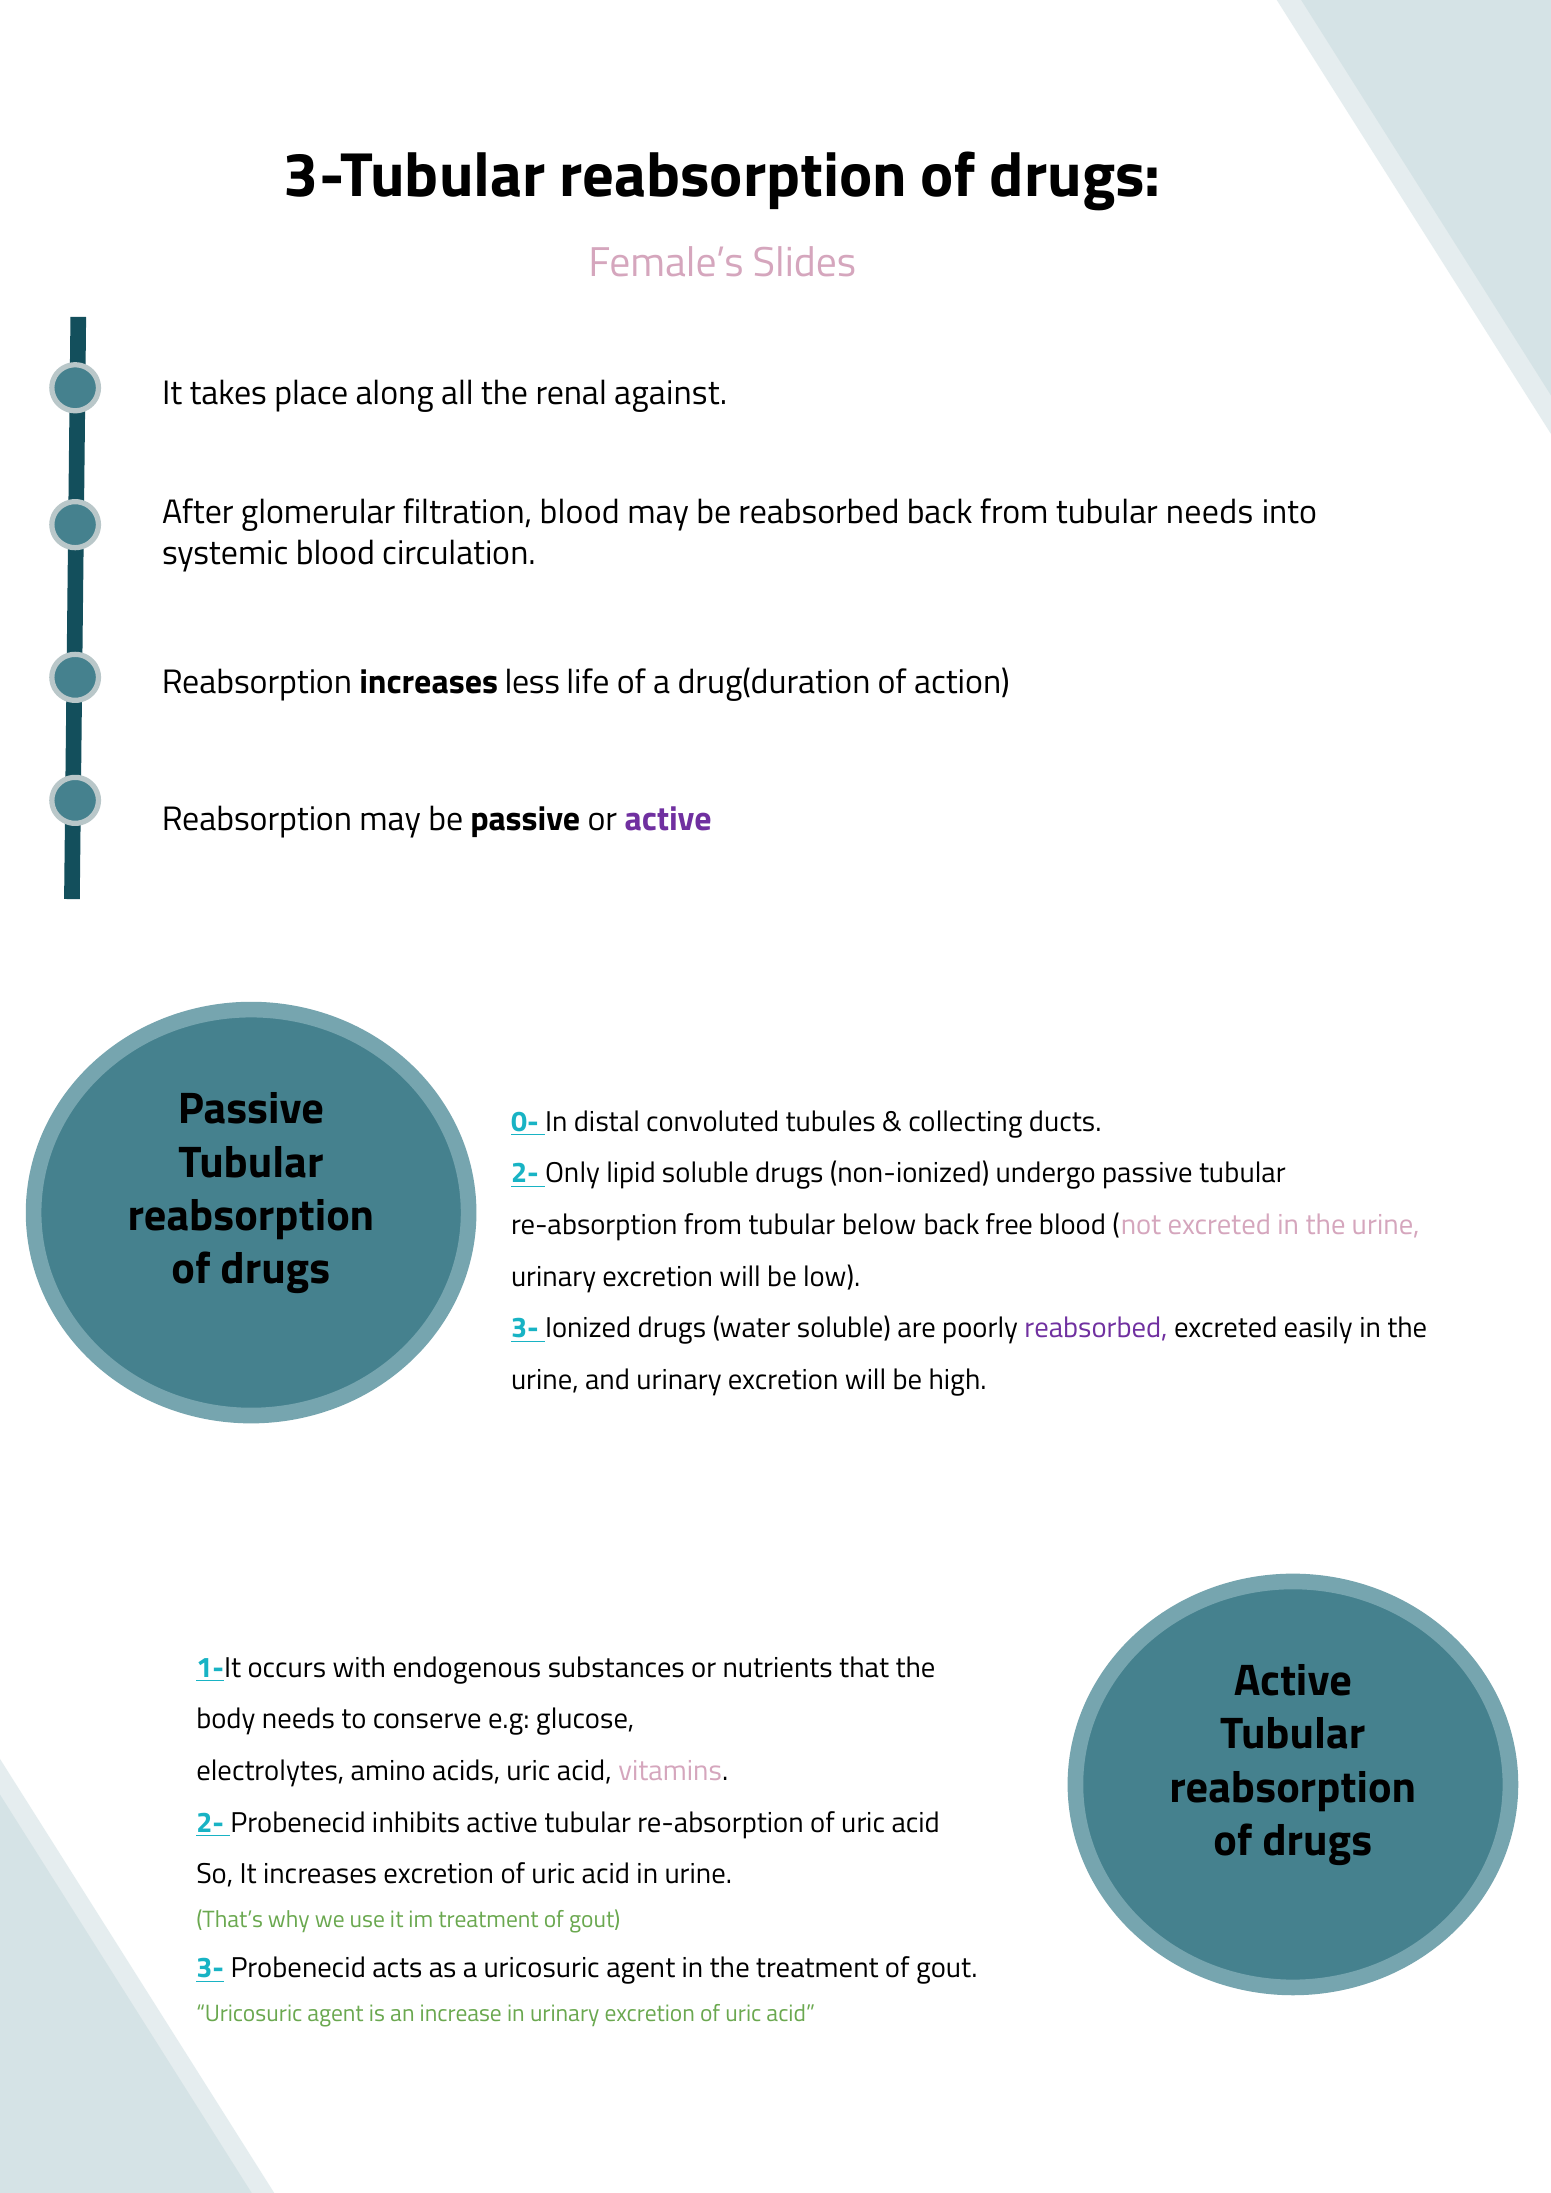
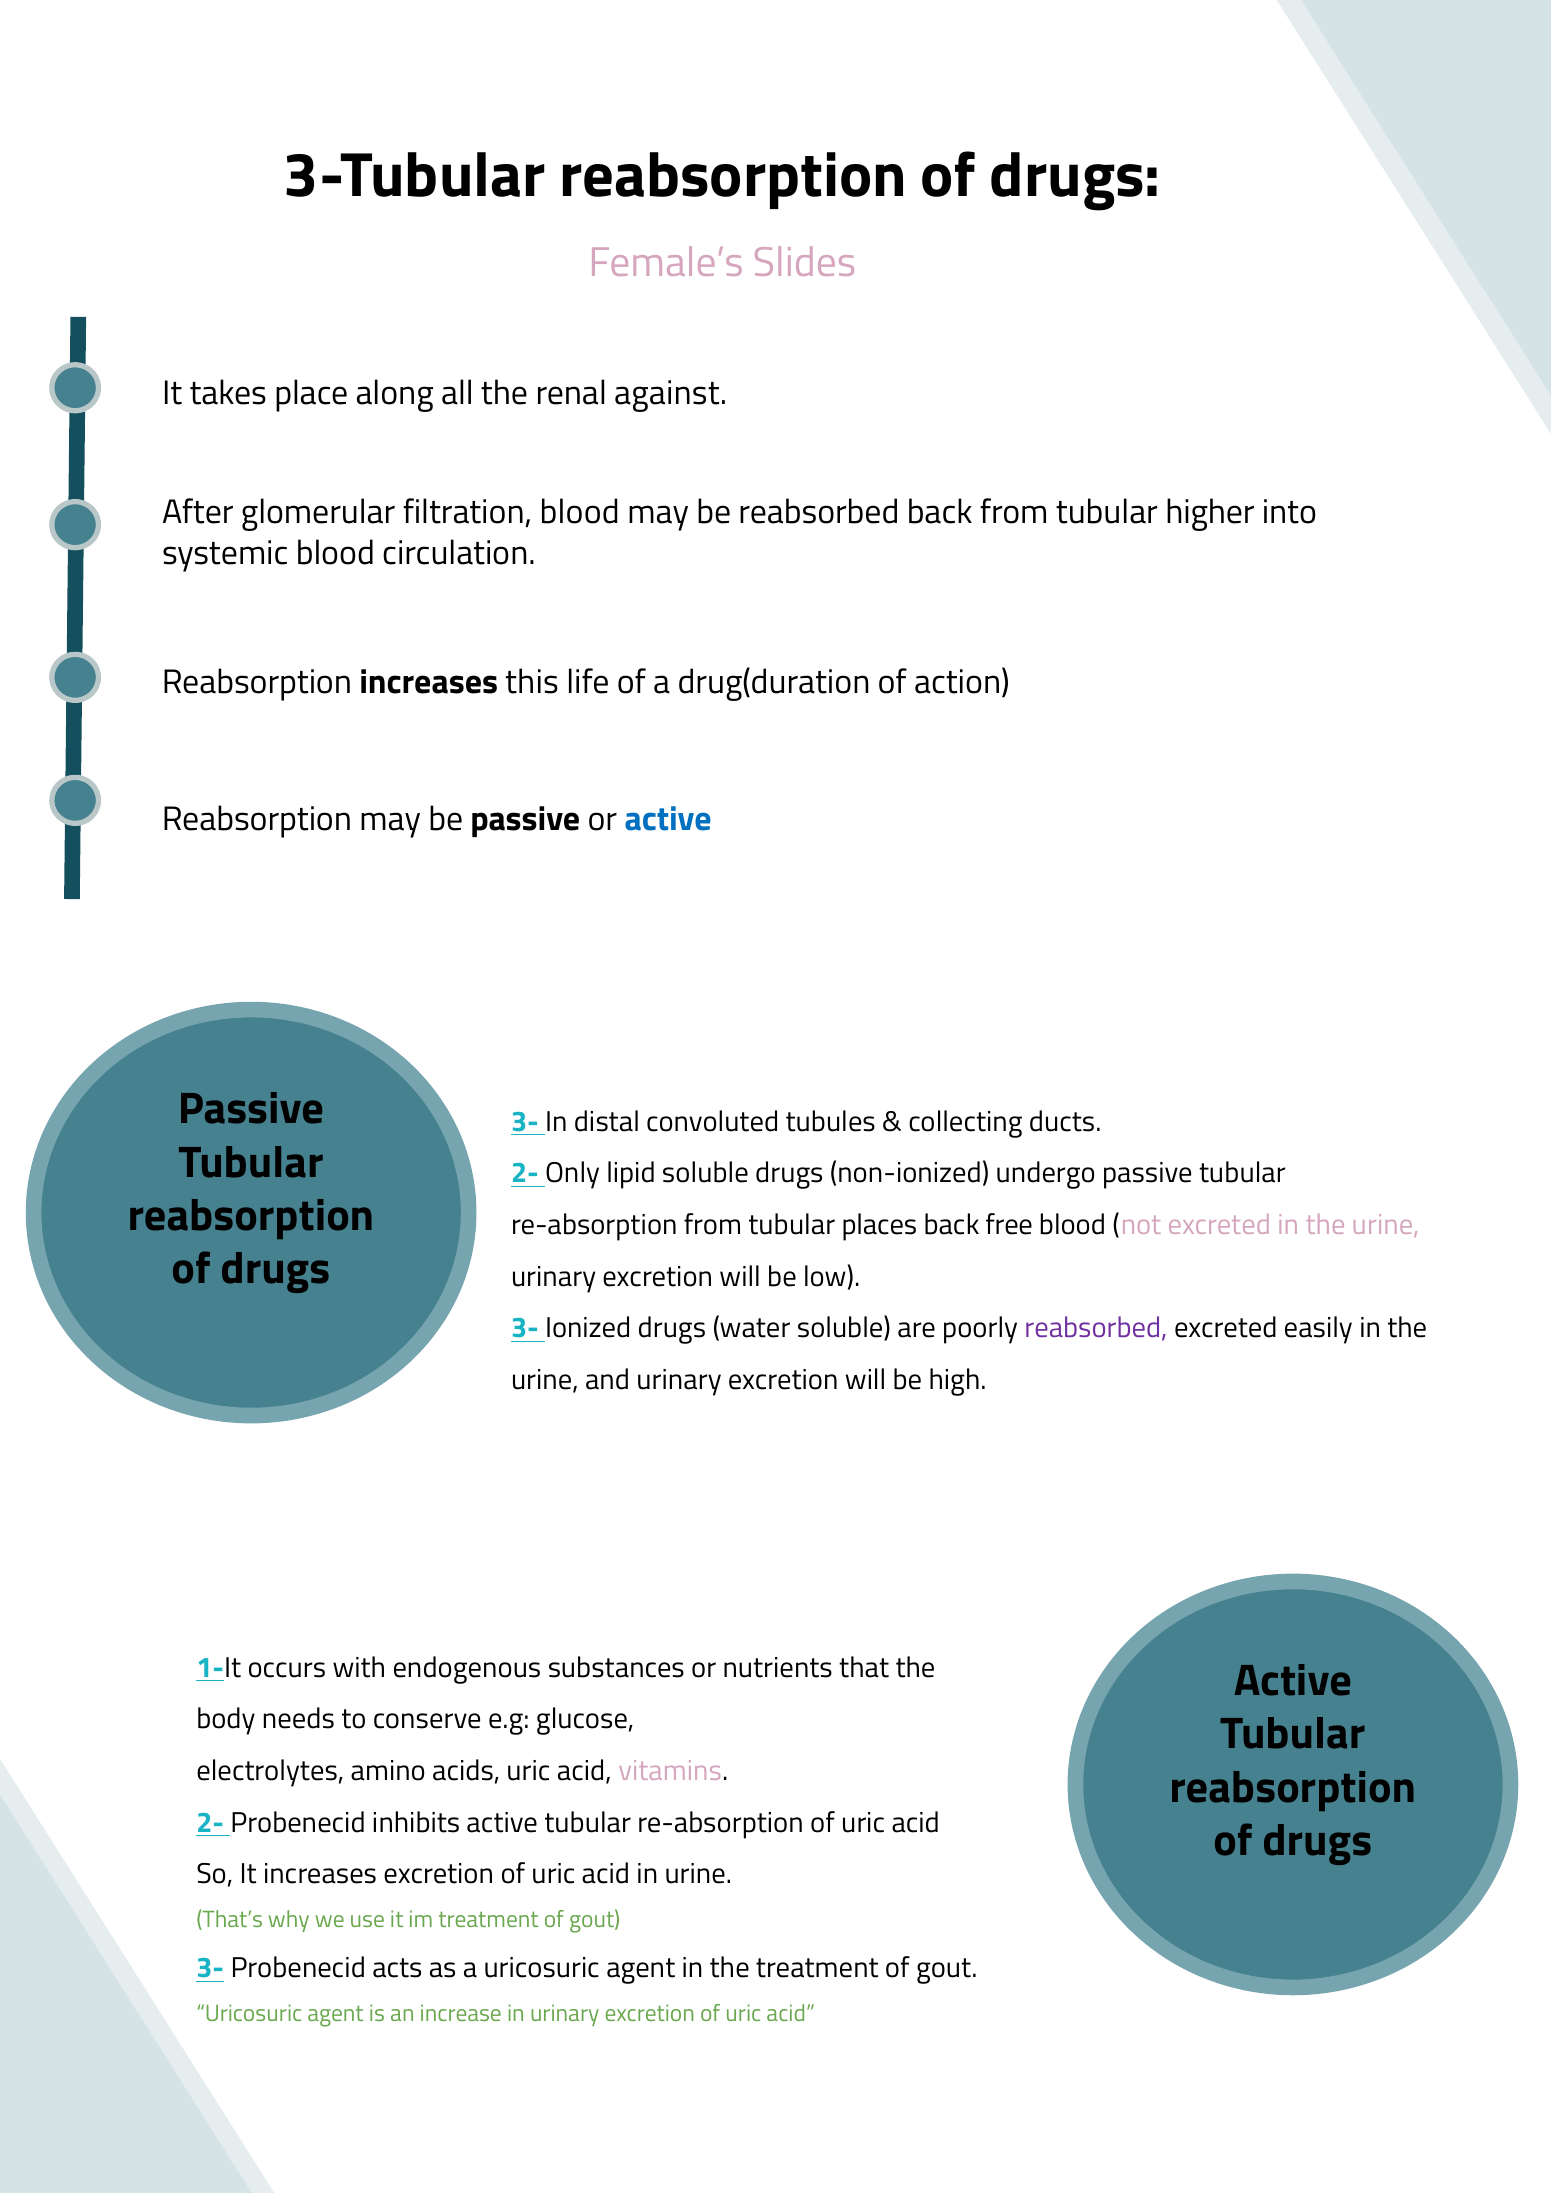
tubular needs: needs -> higher
less: less -> this
active at (668, 819) colour: purple -> blue
0- at (525, 1122): 0- -> 3-
below: below -> places
